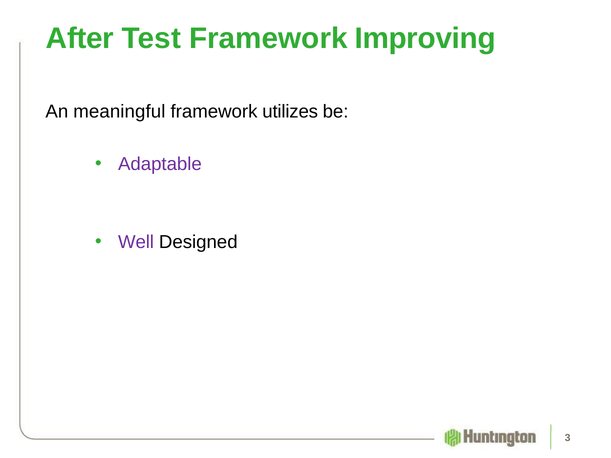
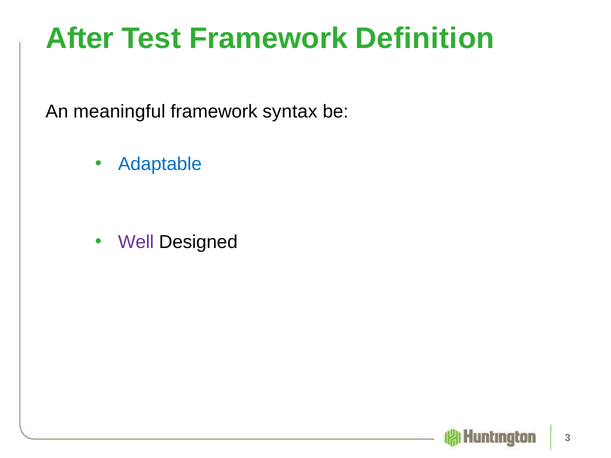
Improving: Improving -> Definition
utilizes: utilizes -> syntax
Adaptable colour: purple -> blue
